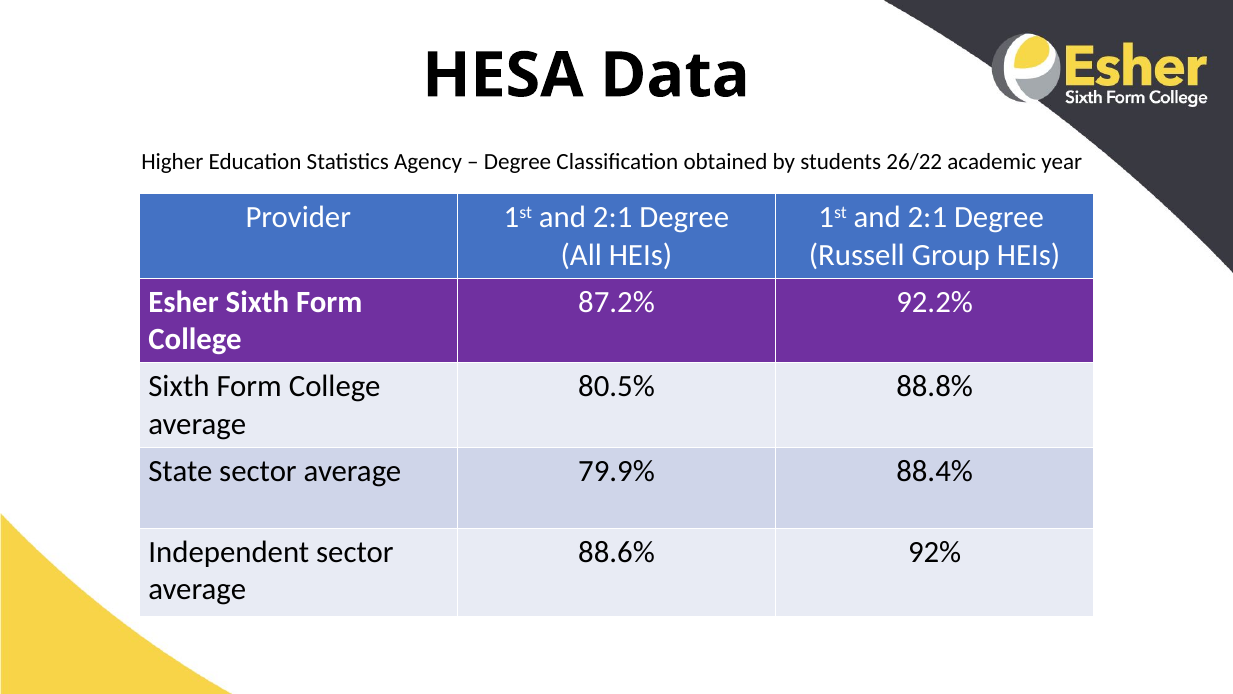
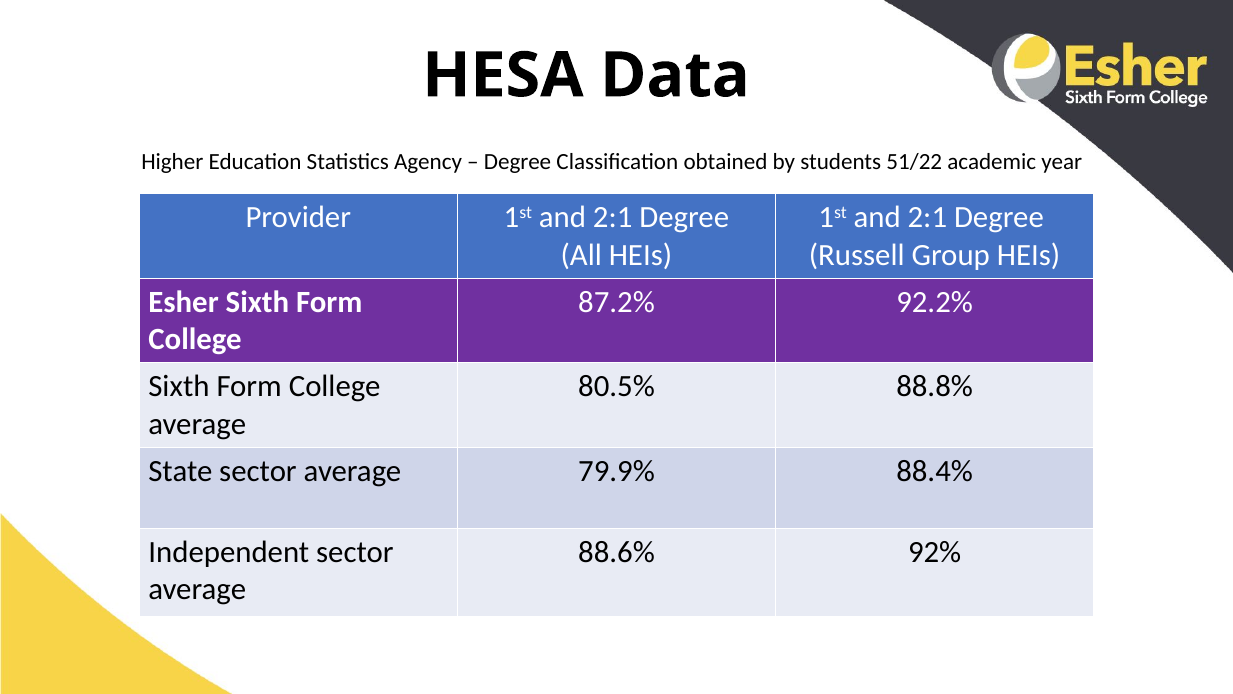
26/22: 26/22 -> 51/22
